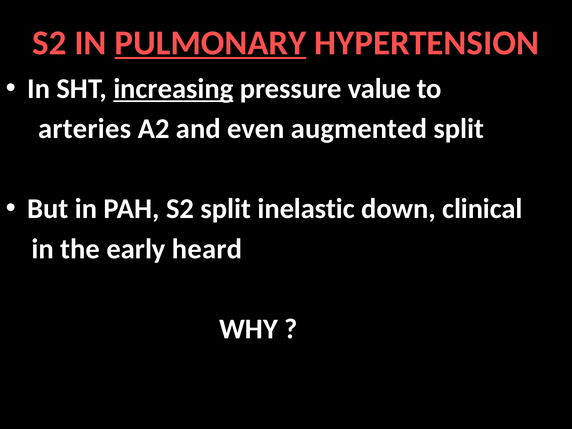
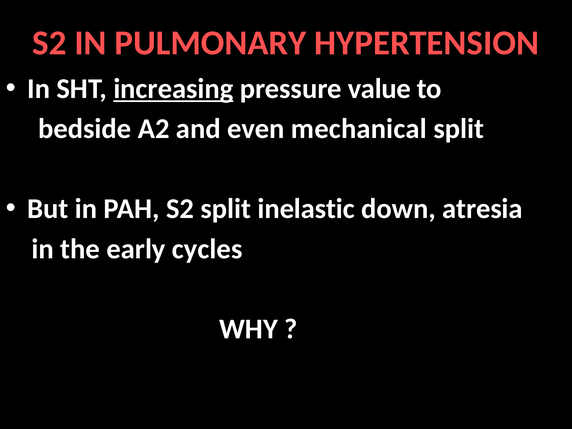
PULMONARY underline: present -> none
arteries: arteries -> bedside
augmented: augmented -> mechanical
clinical: clinical -> atresia
heard: heard -> cycles
